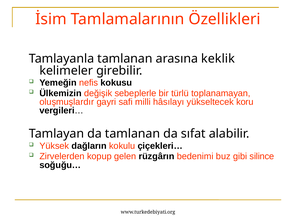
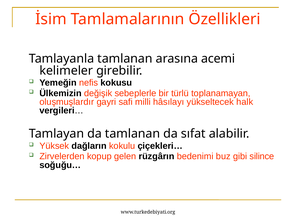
keklik: keklik -> acemi
koru: koru -> halk
